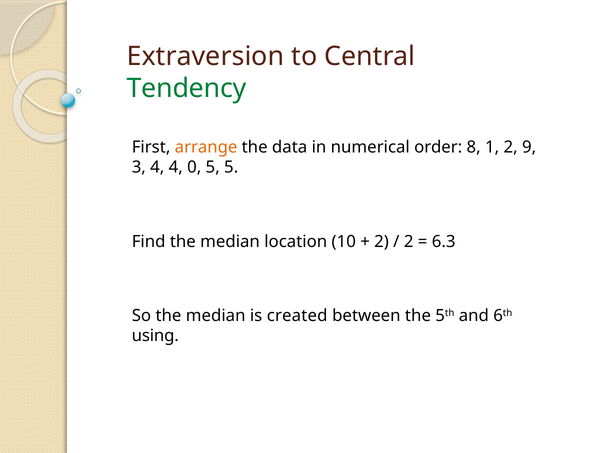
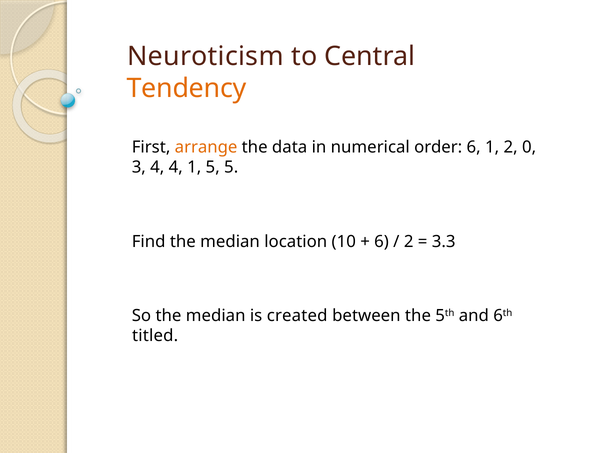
Extraversion: Extraversion -> Neuroticism
Tendency colour: green -> orange
order 8: 8 -> 6
9: 9 -> 0
4 0: 0 -> 1
2 at (382, 242): 2 -> 6
6.3: 6.3 -> 3.3
using: using -> titled
